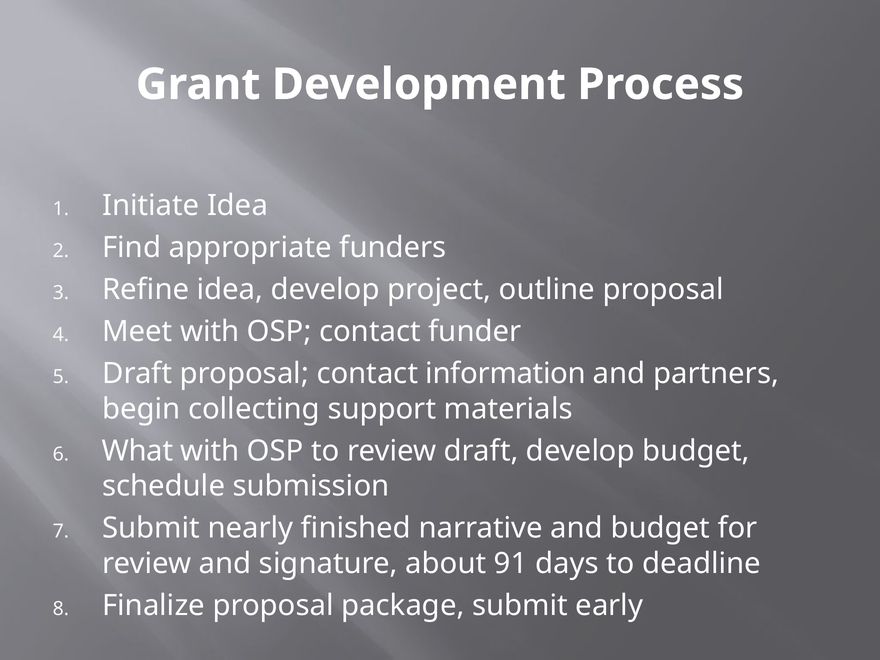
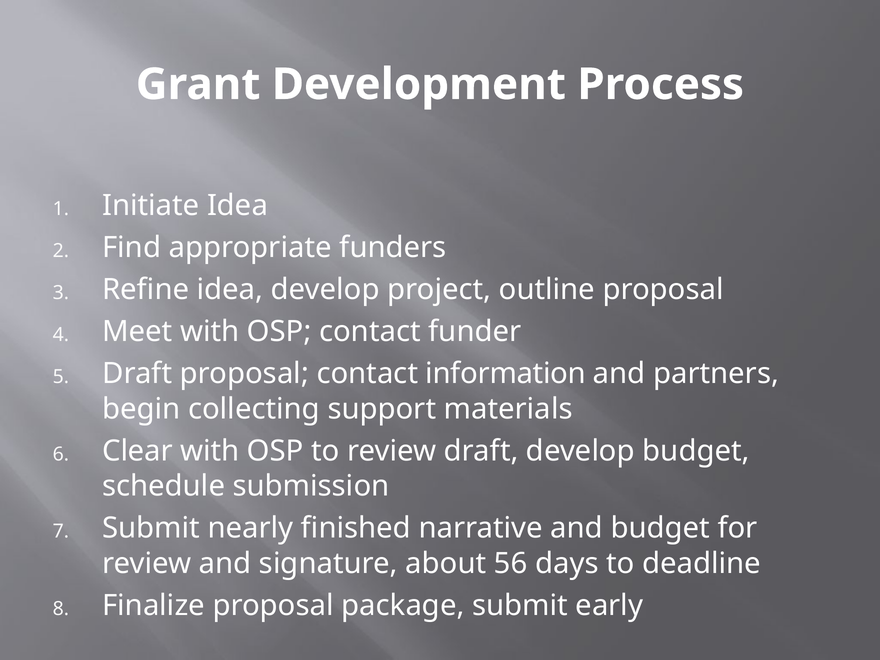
What: What -> Clear
91: 91 -> 56
